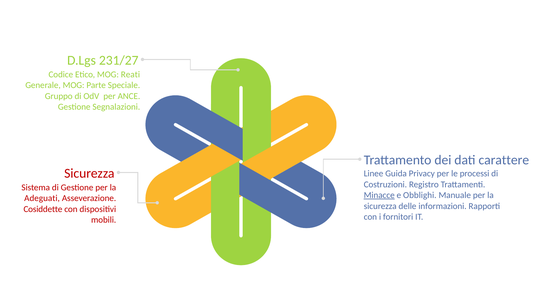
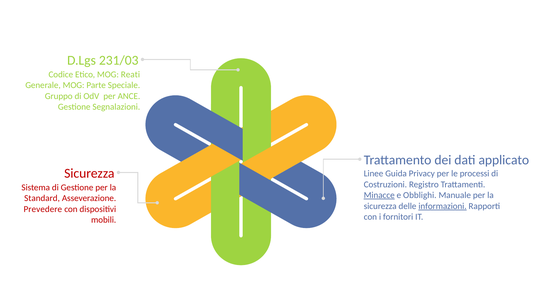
231/27: 231/27 -> 231/03
carattere: carattere -> applicato
Adeguati: Adeguati -> Standard
informazioni underline: none -> present
Cosiddette: Cosiddette -> Prevedere
